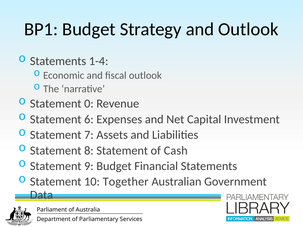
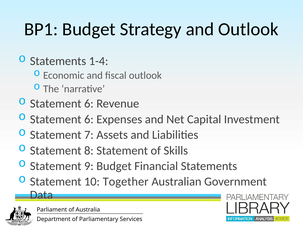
0 at (89, 104): 0 -> 6
Cash: Cash -> Skills
